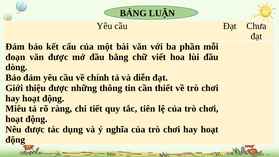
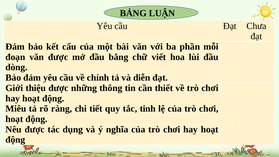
tiên: tiên -> tinh
